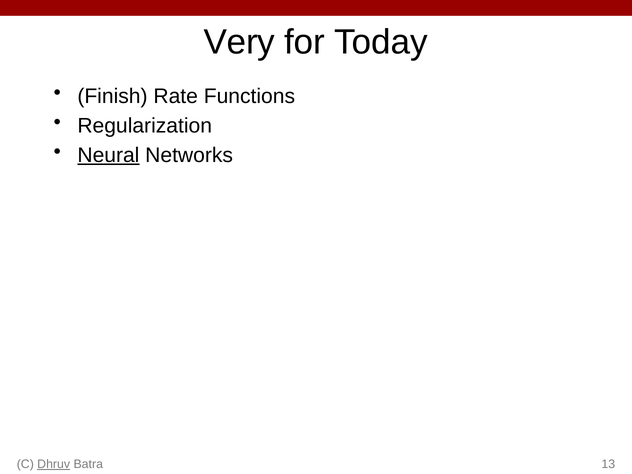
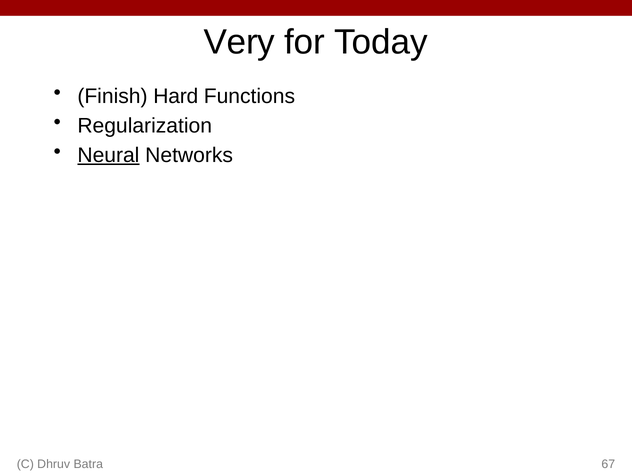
Rate: Rate -> Hard
Dhruv underline: present -> none
13: 13 -> 67
